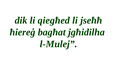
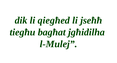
ħiereġ: ħiereġ -> tiegħu
